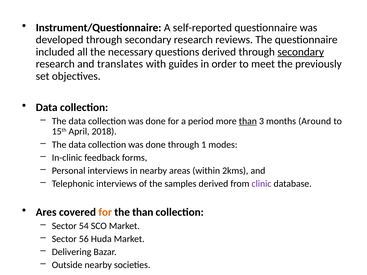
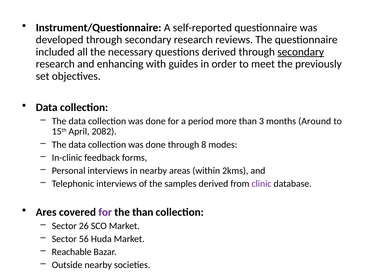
translates: translates -> enhancing
than at (248, 121) underline: present -> none
2018: 2018 -> 2082
1: 1 -> 8
for at (105, 212) colour: orange -> purple
54: 54 -> 26
Delivering: Delivering -> Reachable
